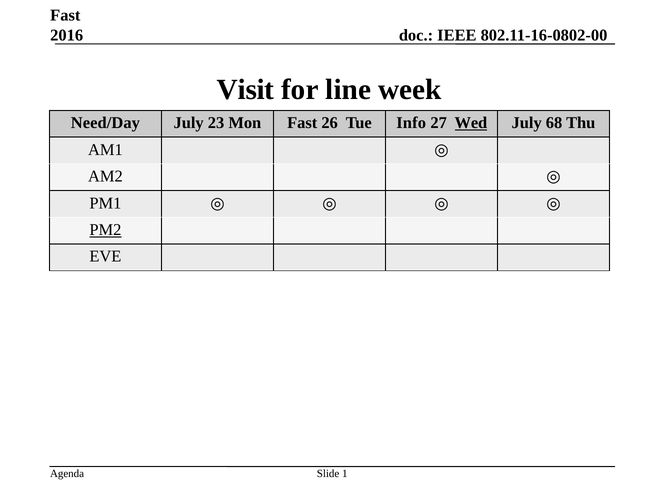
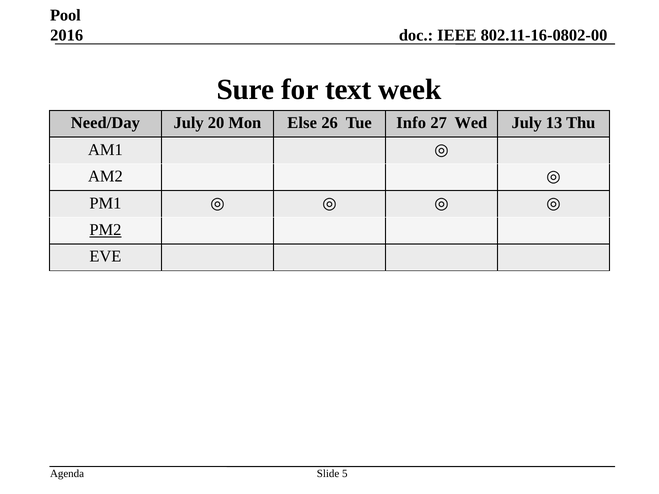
Fast at (65, 15): Fast -> Pool
Visit: Visit -> Sure
line: line -> text
23: 23 -> 20
Mon Fast: Fast -> Else
Wed underline: present -> none
68: 68 -> 13
1: 1 -> 5
